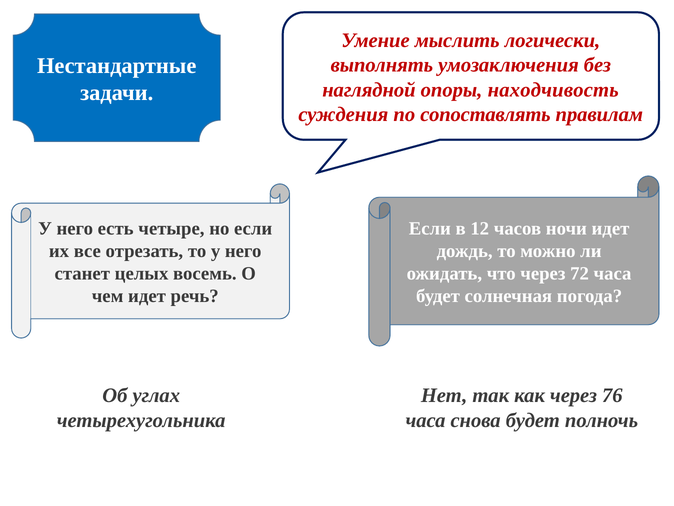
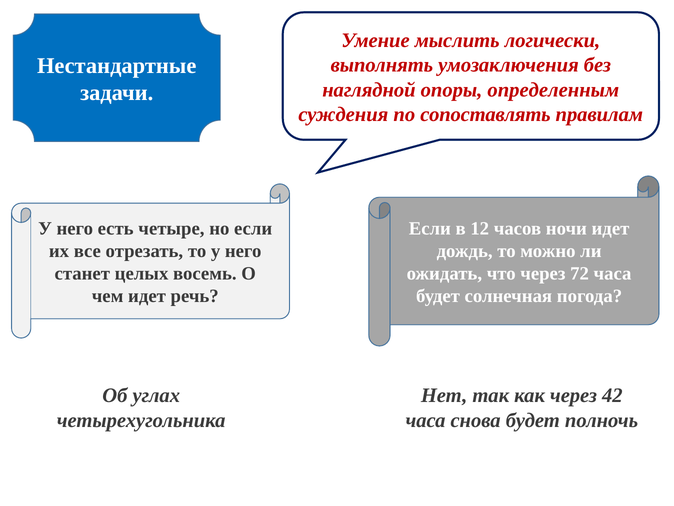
находчивость: находчивость -> определенным
76: 76 -> 42
